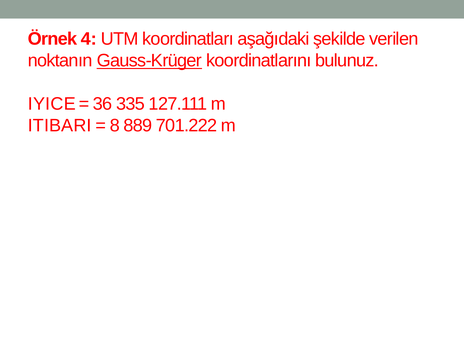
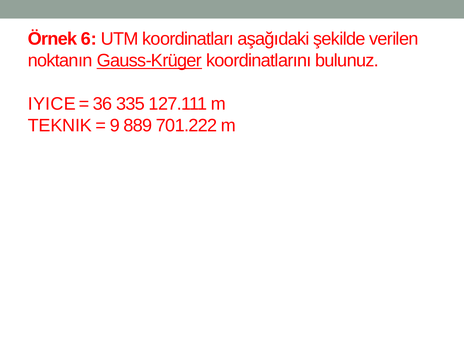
4: 4 -> 6
ITIBARI: ITIBARI -> TEKNIK
8: 8 -> 9
